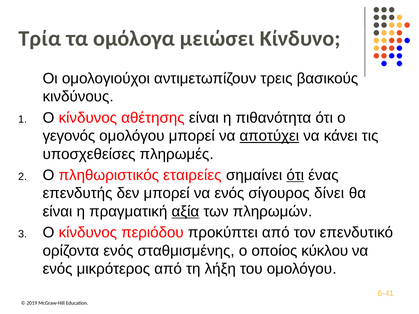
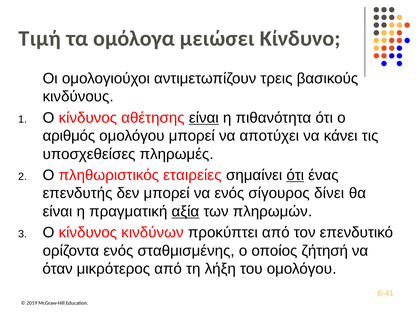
Τρία: Τρία -> Τιμή
είναι at (204, 118) underline: none -> present
γεγονός: γεγονός -> αριθμός
αποτύχει underline: present -> none
περιόδου: περιόδου -> κινδύνων
κύκλου: κύκλου -> ζήτησή
ενός at (58, 269): ενός -> όταν
